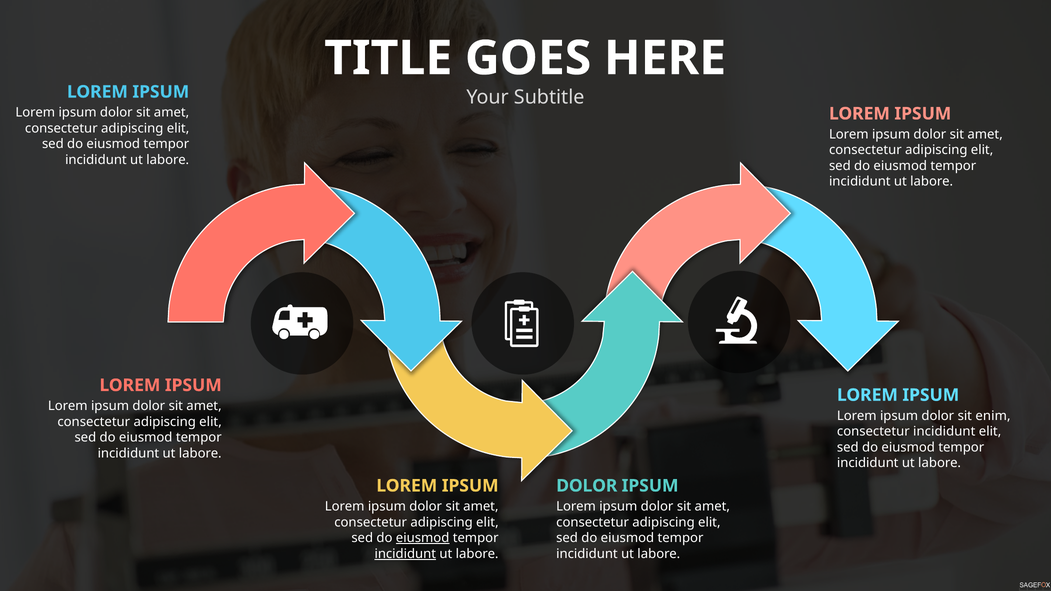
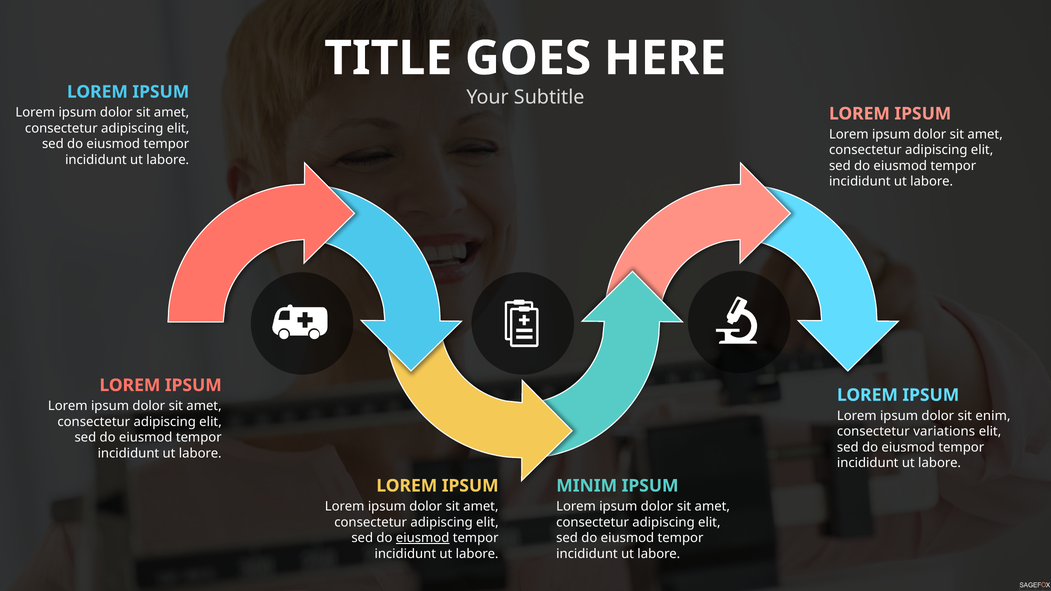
consectetur incididunt: incididunt -> variations
DOLOR at (587, 486): DOLOR -> MINIM
incididunt at (405, 554) underline: present -> none
